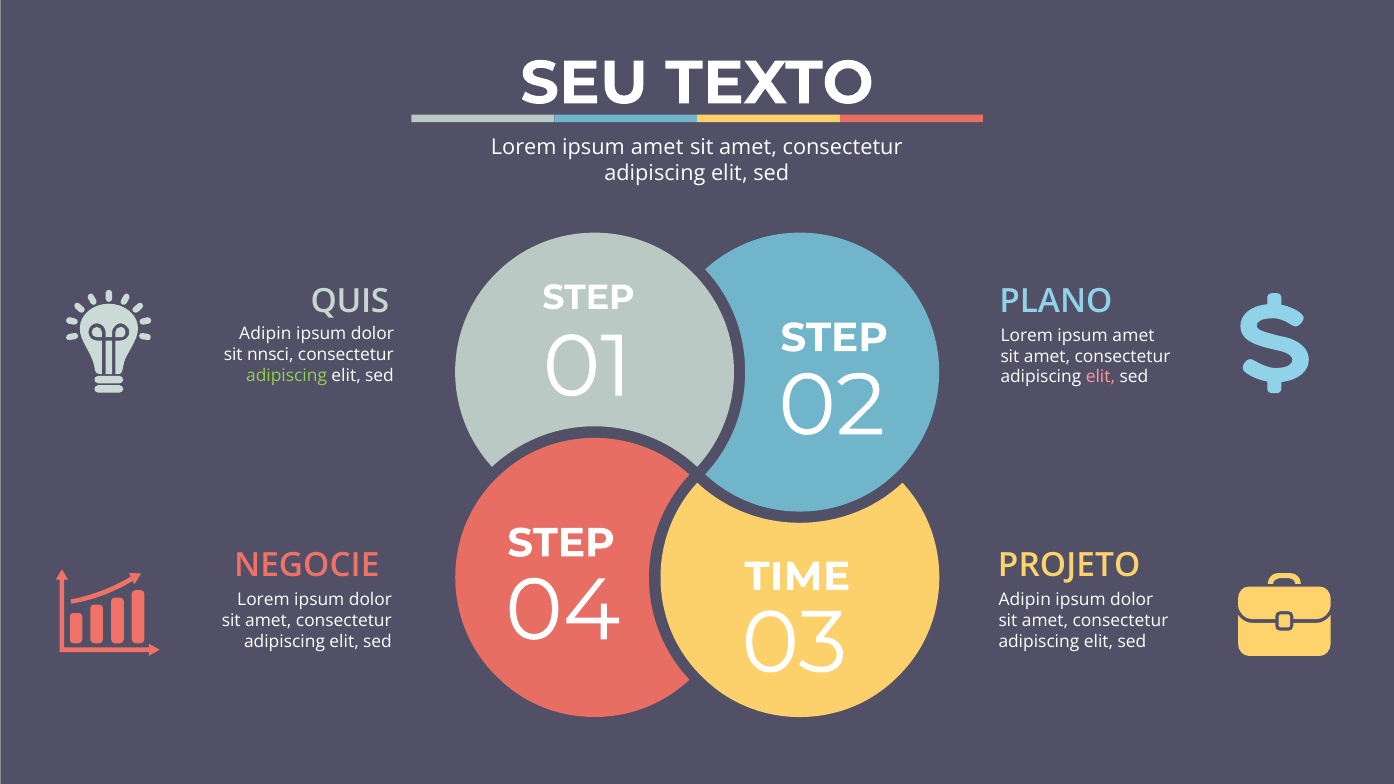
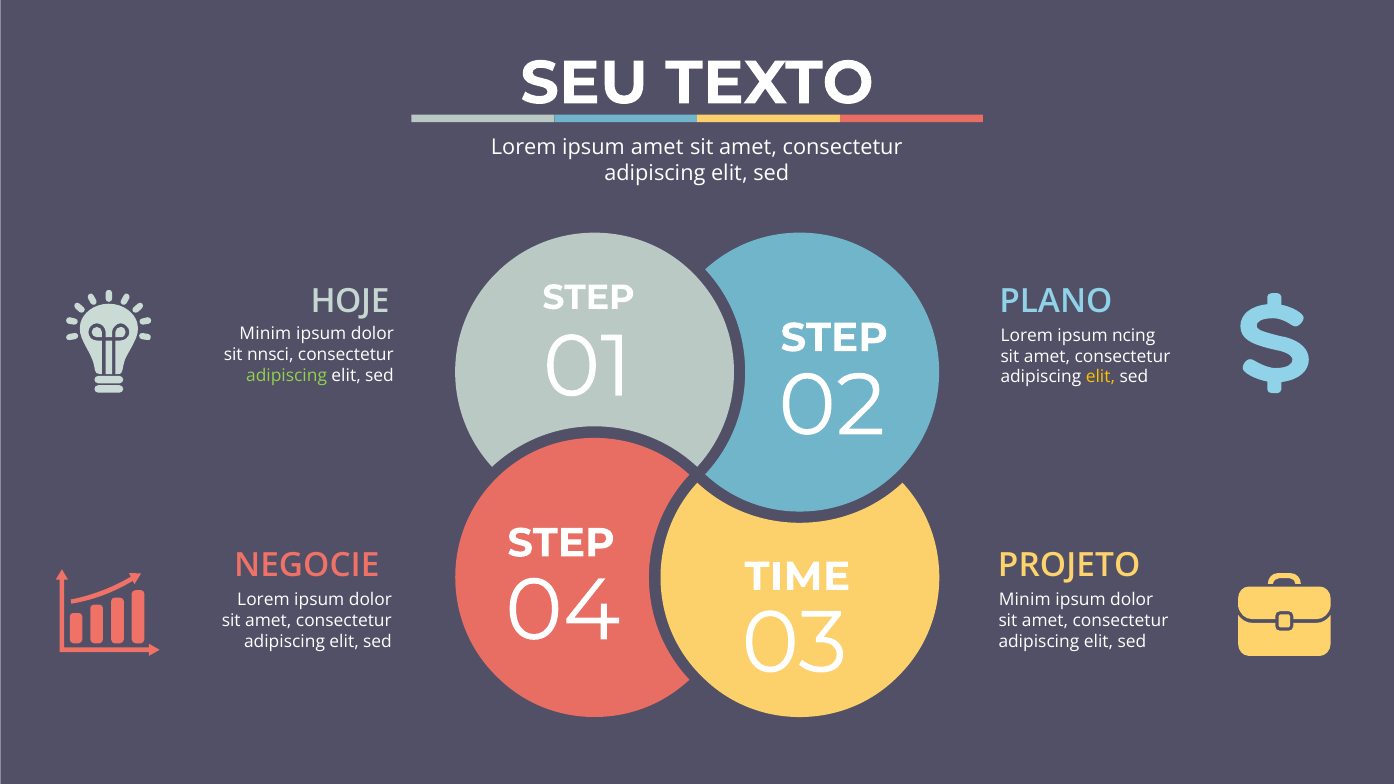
QUIS: QUIS -> HOJE
Adipin at (265, 334): Adipin -> Minim
amet at (1134, 335): amet -> ncing
elit at (1100, 377) colour: pink -> yellow
Adipin at (1025, 600): Adipin -> Minim
